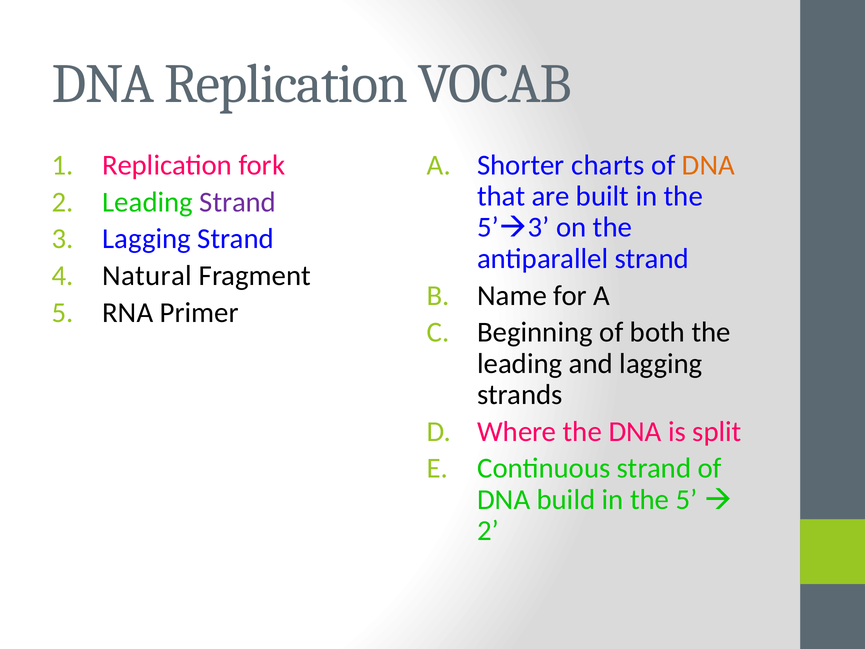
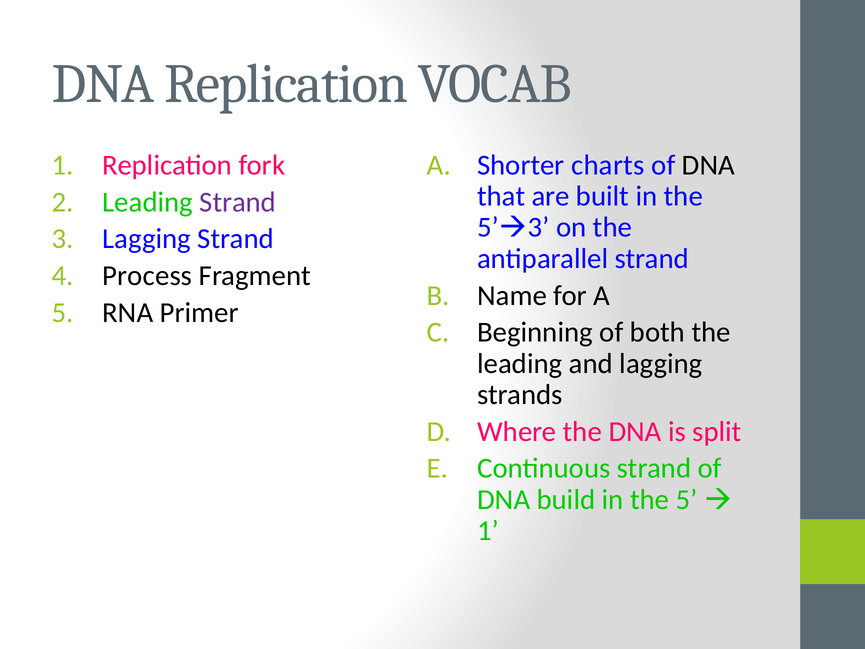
DNA at (708, 165) colour: orange -> black
Natural: Natural -> Process
2 at (488, 531): 2 -> 1
